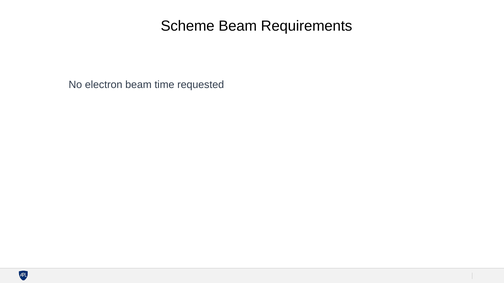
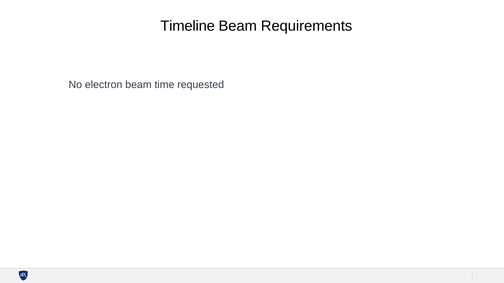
Scheme: Scheme -> Timeline
